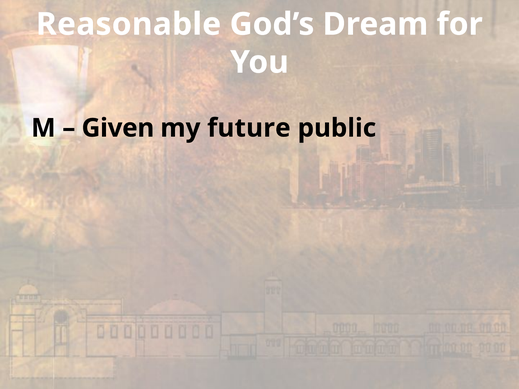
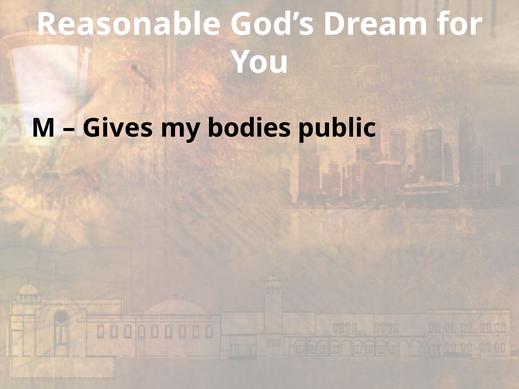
Given: Given -> Gives
future: future -> bodies
